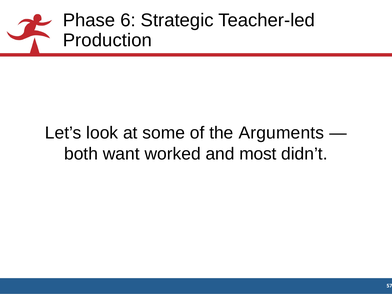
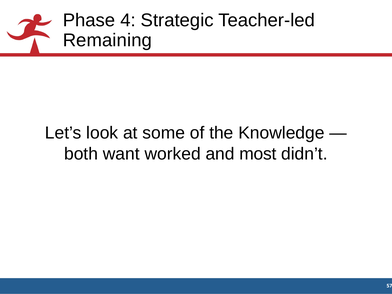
6: 6 -> 4
Production: Production -> Remaining
Arguments: Arguments -> Knowledge
